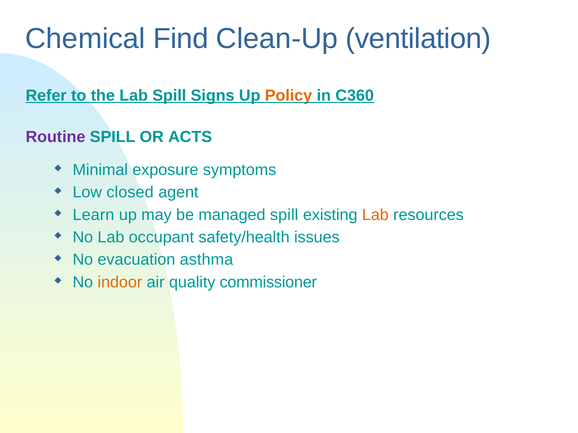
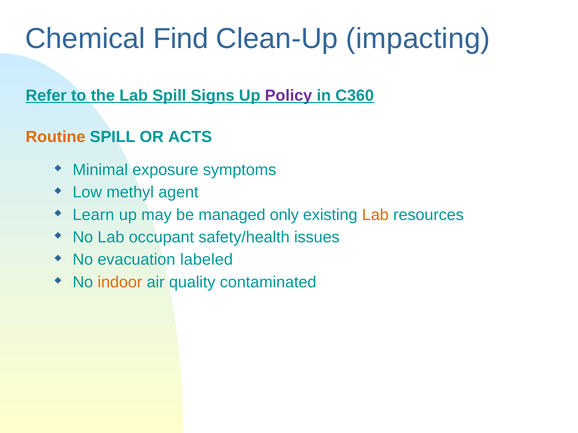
ventilation: ventilation -> impacting
Policy colour: orange -> purple
Routine colour: purple -> orange
closed: closed -> methyl
managed spill: spill -> only
asthma: asthma -> labeled
commissioner: commissioner -> contaminated
